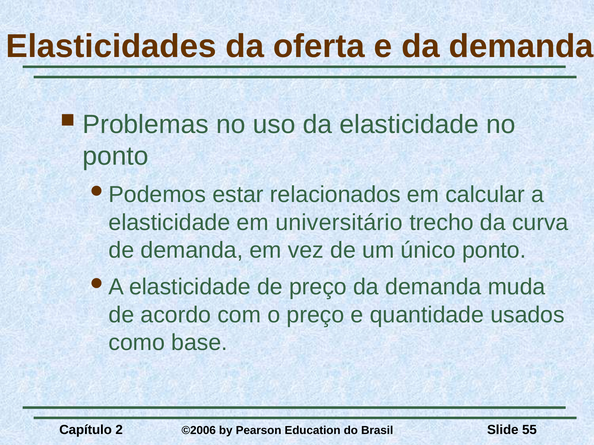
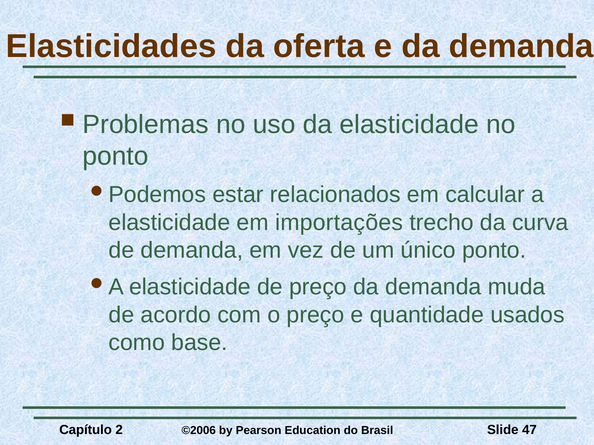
universitário: universitário -> importações
55: 55 -> 47
